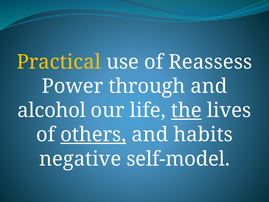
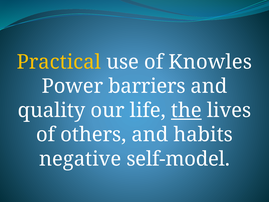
Reassess: Reassess -> Knowles
through: through -> barriers
alcohol: alcohol -> quality
others underline: present -> none
